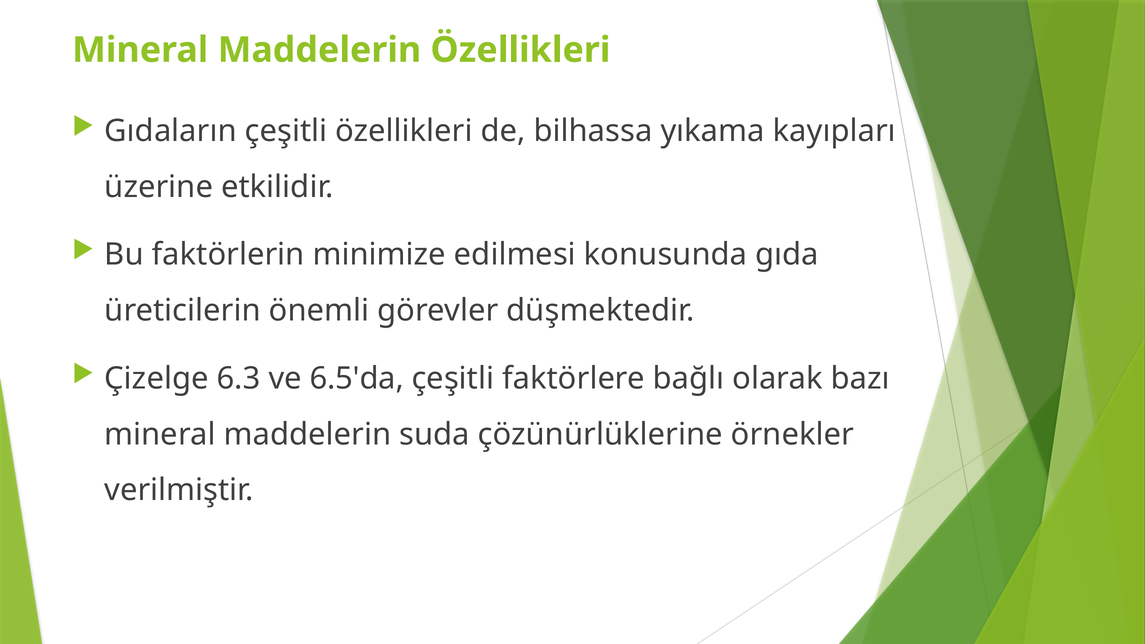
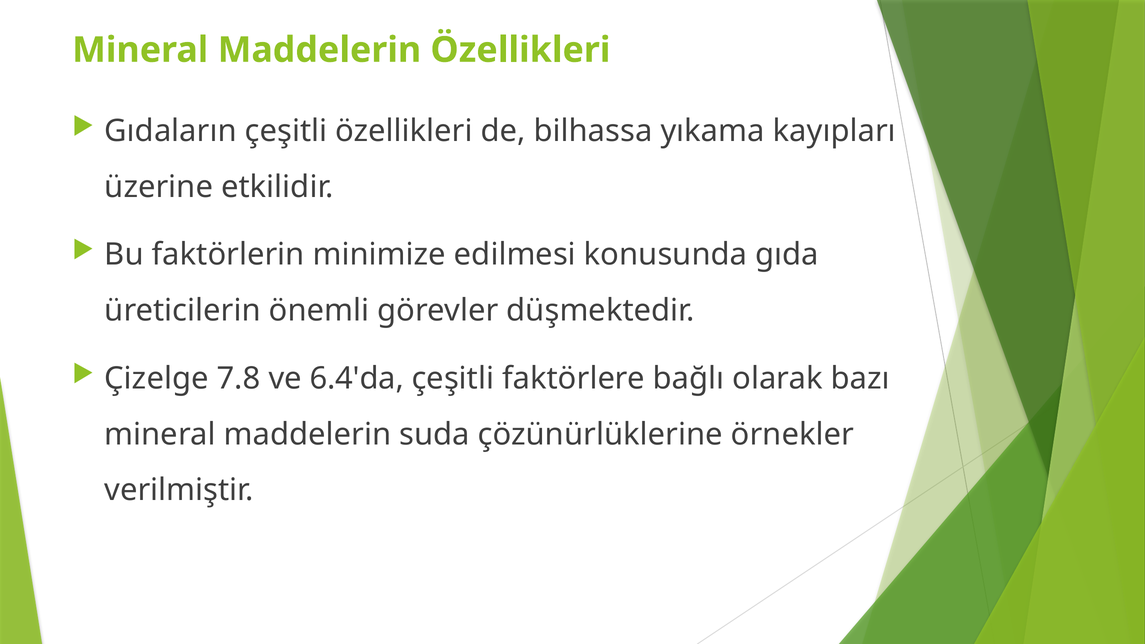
6.3: 6.3 -> 7.8
6.5'da: 6.5'da -> 6.4'da
